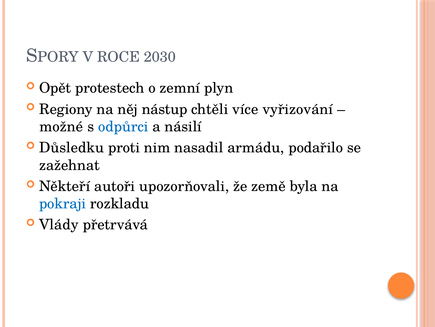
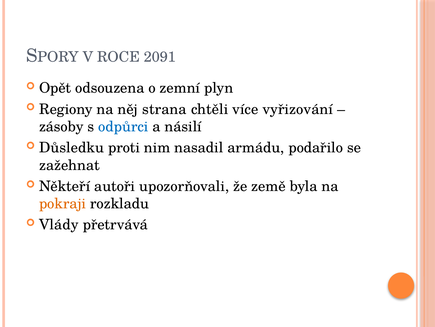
2030: 2030 -> 2091
protestech: protestech -> odsouzena
nástup: nástup -> strana
možné: možné -> zásoby
pokraji colour: blue -> orange
